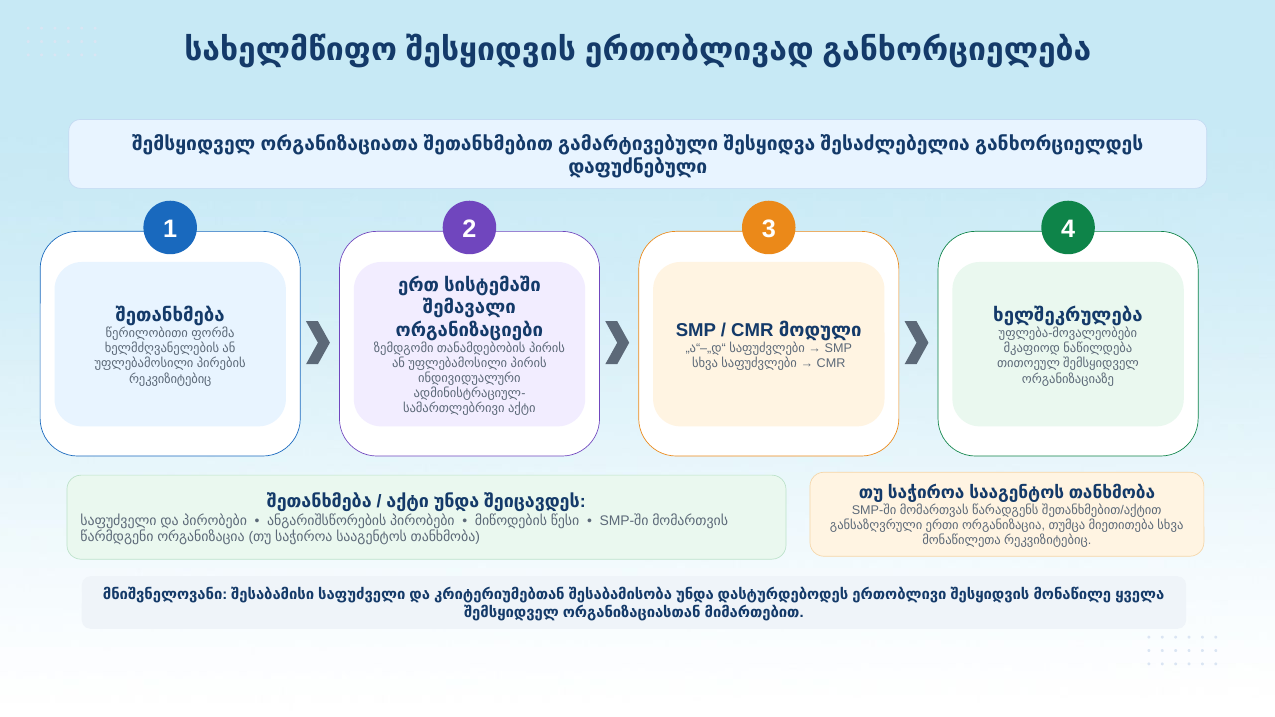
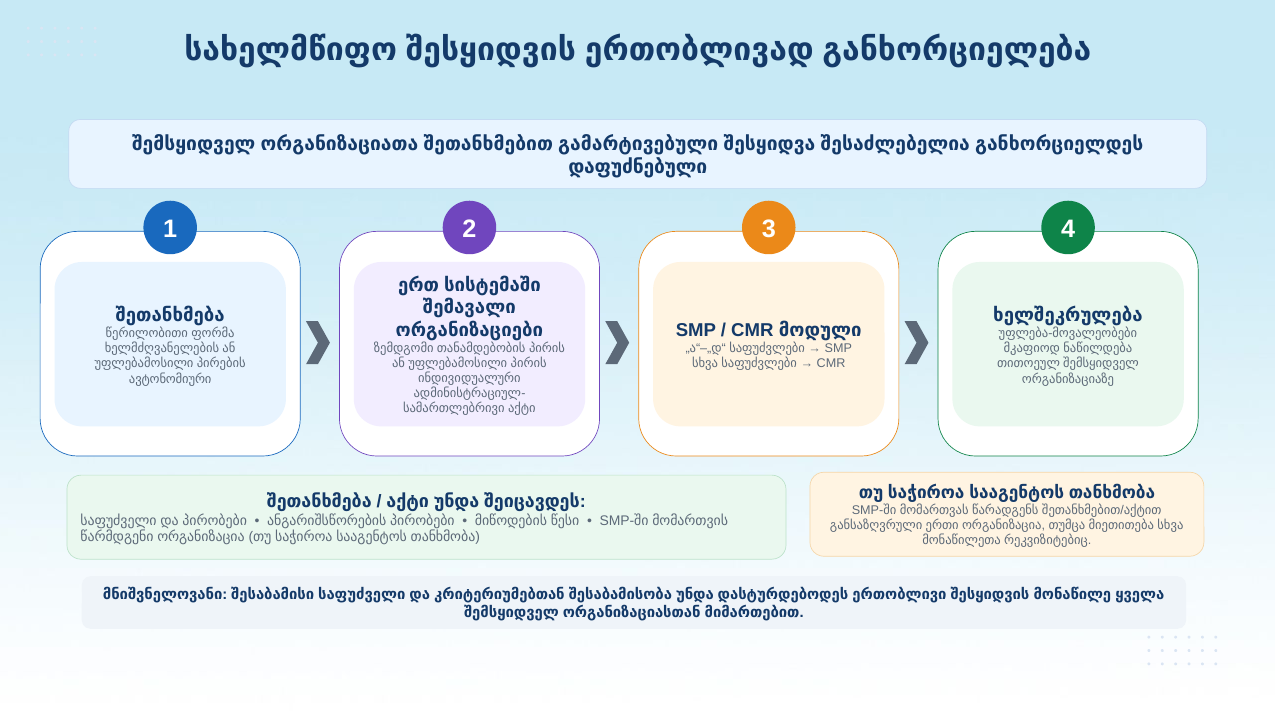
რეკვიზიტებიც at (170, 379): რეკვიზიტებიც -> ავტონომიური
